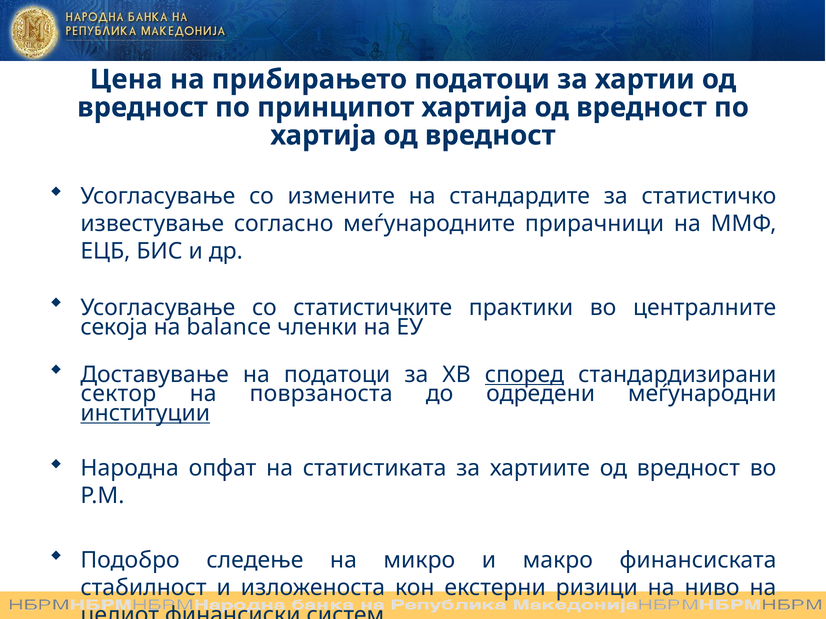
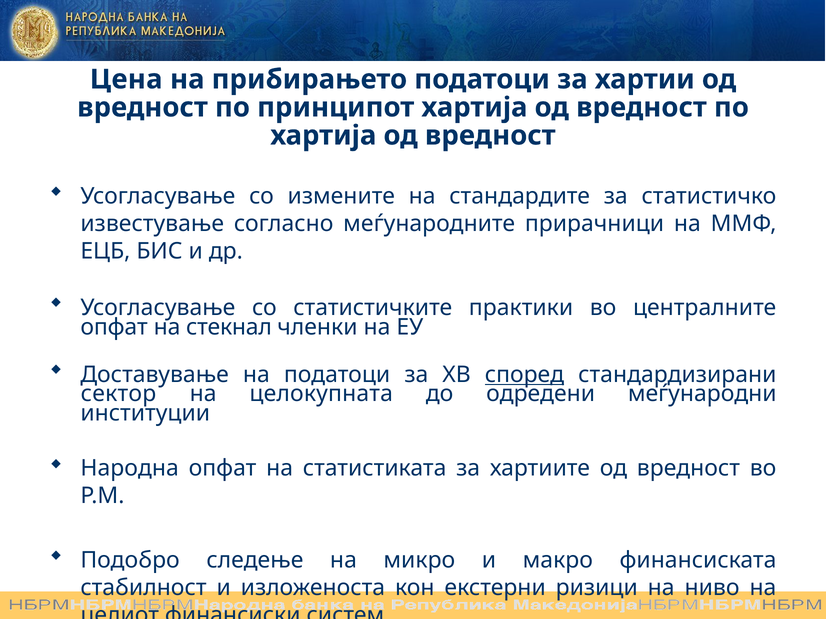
секоја at (114, 327): секоја -> опфат
balance: balance -> стекнал
поврзаноста: поврзаноста -> целокупната
институции underline: present -> none
